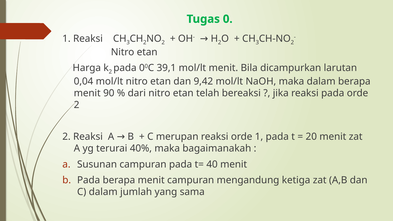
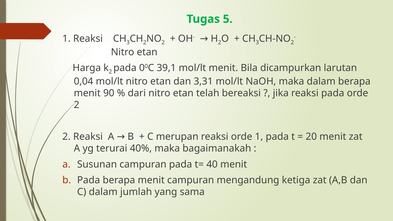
0: 0 -> 5
9,42: 9,42 -> 3,31
